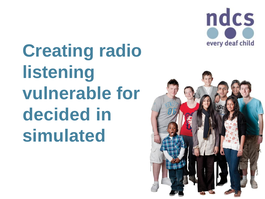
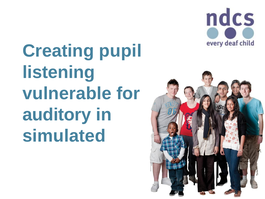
radio: radio -> pupil
decided: decided -> auditory
